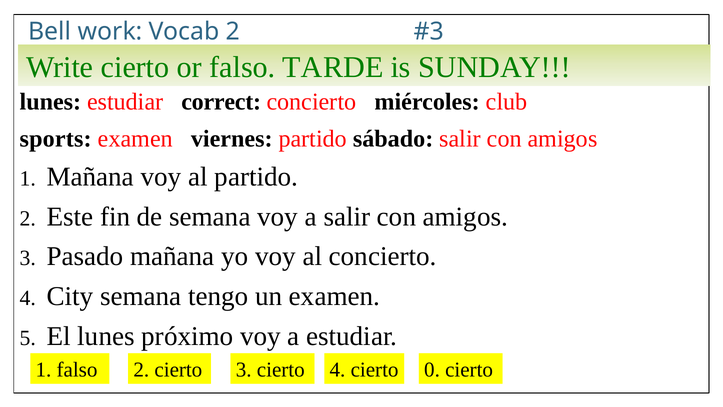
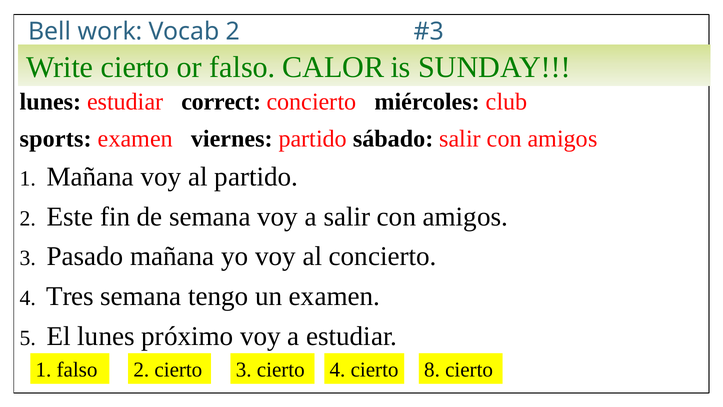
TARDE: TARDE -> CALOR
City: City -> Tres
0: 0 -> 8
